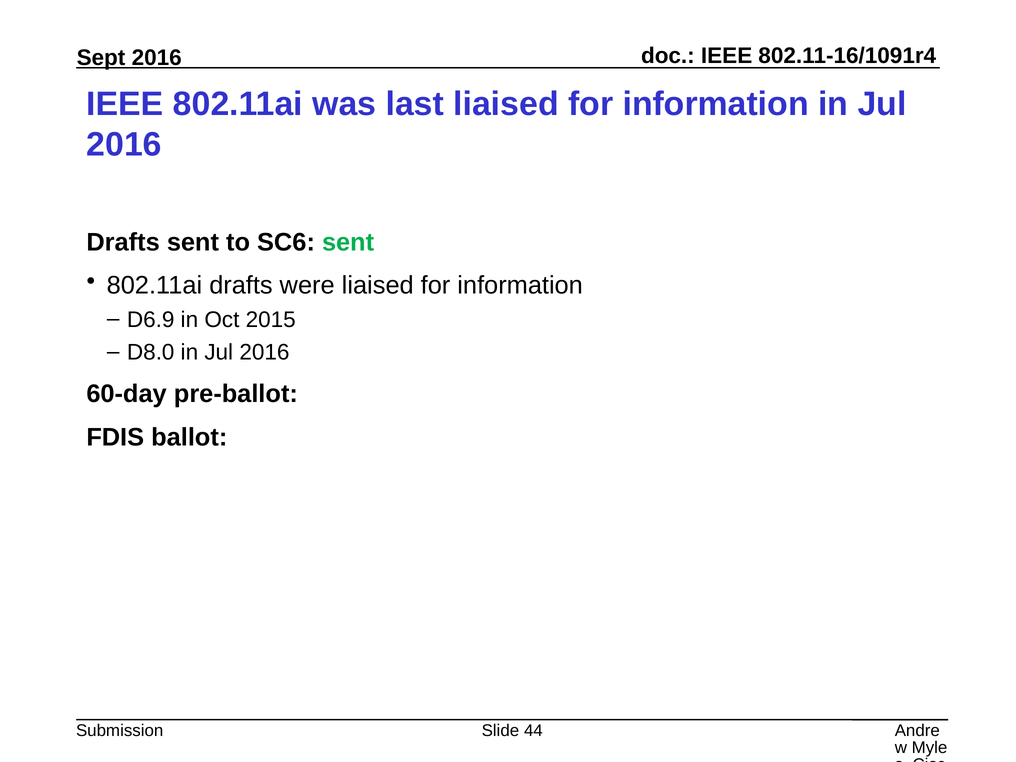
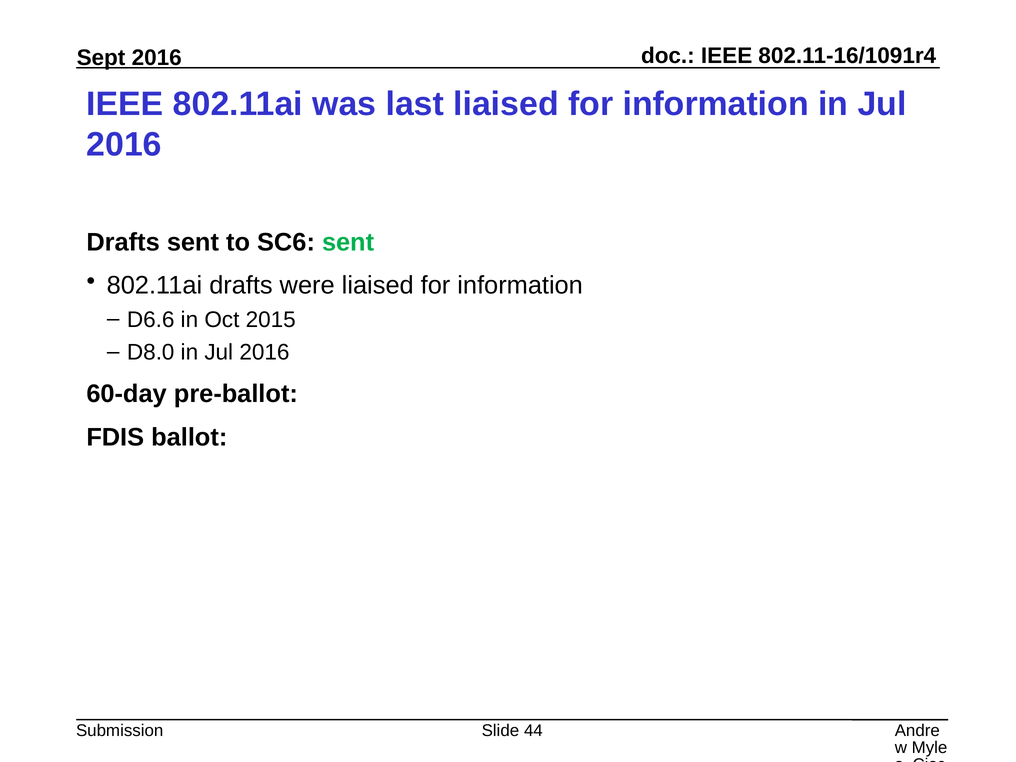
D6.9: D6.9 -> D6.6
